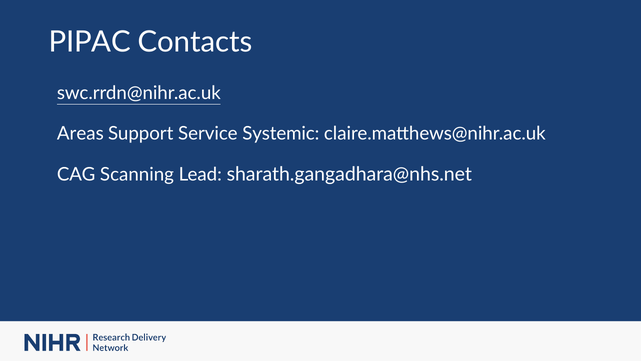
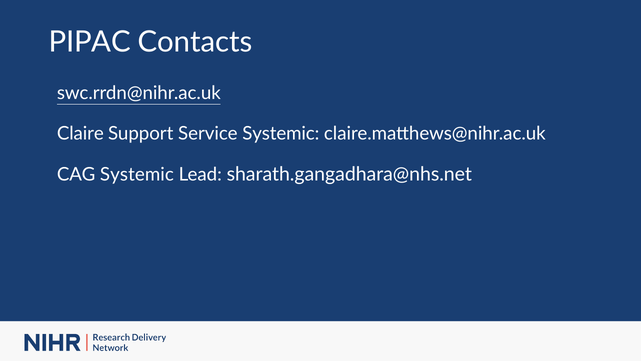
Areas: Areas -> Claire
CAG Scanning: Scanning -> Systemic
